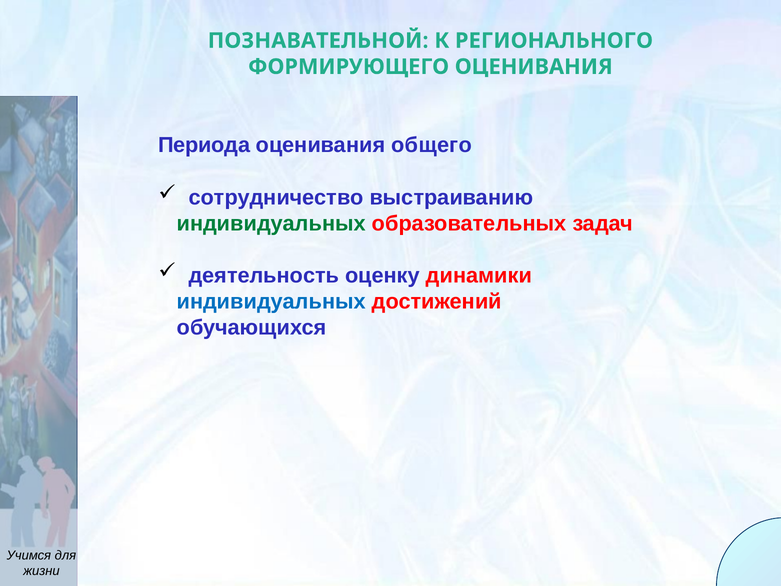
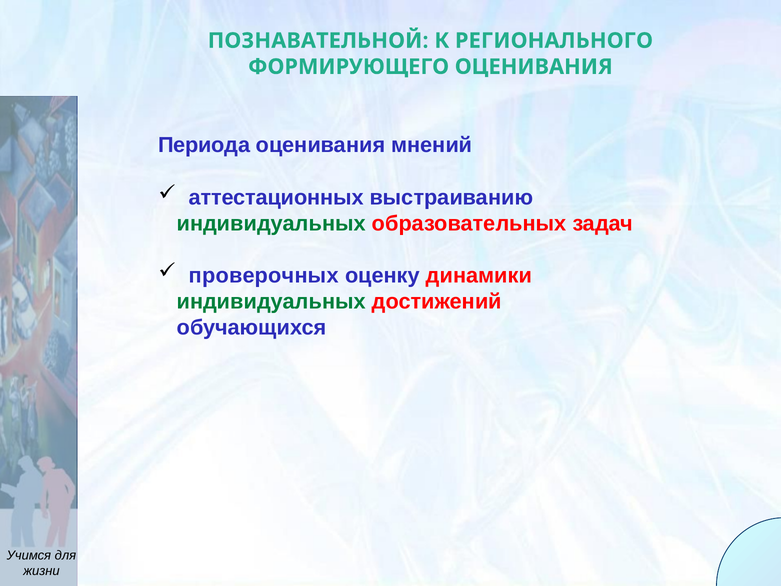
общего: общего -> мнений
сотрудничество: сотрудничество -> аттестационных
деятельность: деятельность -> проверочных
индивидуальных at (271, 301) colour: blue -> green
